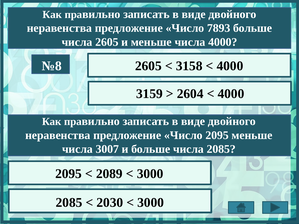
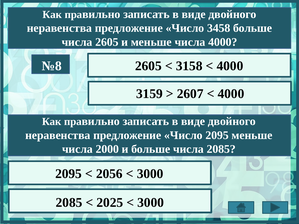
7893: 7893 -> 3458
2604: 2604 -> 2607
3007: 3007 -> 2000
2089: 2089 -> 2056
2030: 2030 -> 2025
